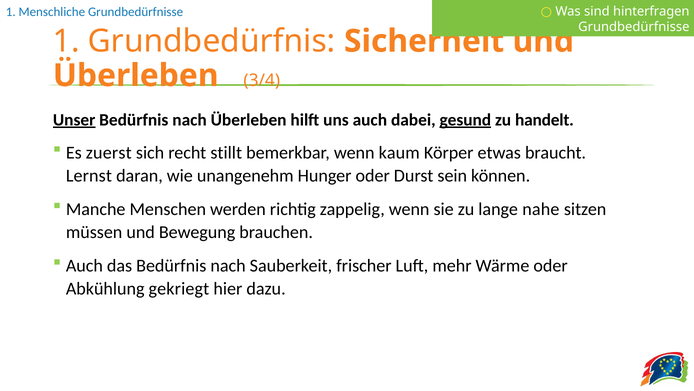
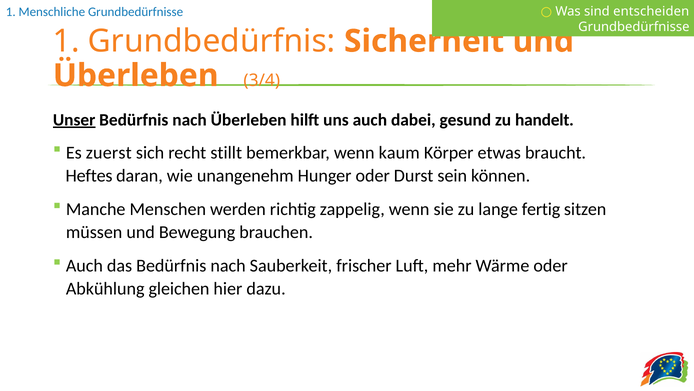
hinterfragen: hinterfragen -> entscheiden
gesund underline: present -> none
Lernst: Lernst -> Heftes
nahe: nahe -> fertig
gekriegt: gekriegt -> gleichen
